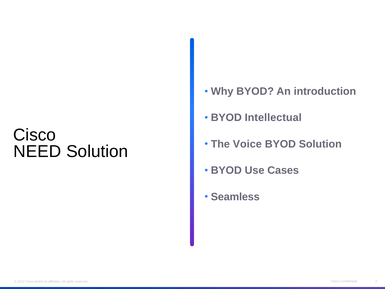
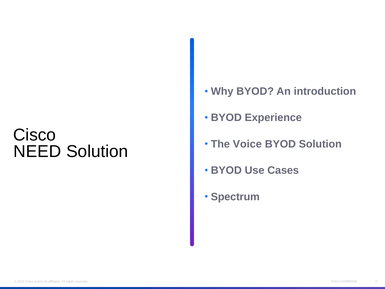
Intellectual: Intellectual -> Experience
Seamless: Seamless -> Spectrum
